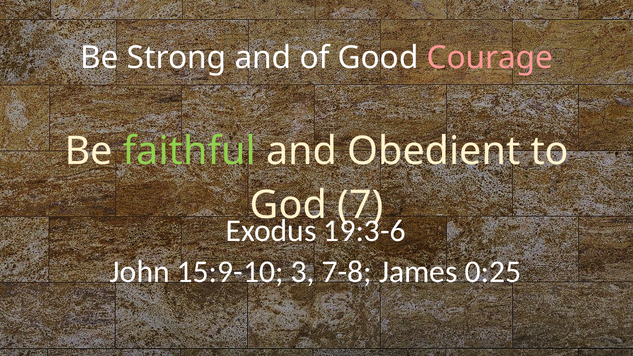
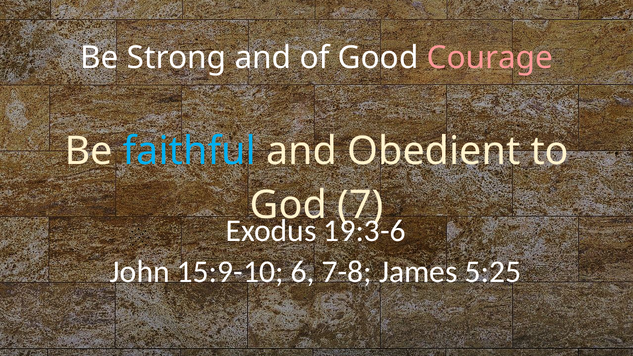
faithful colour: light green -> light blue
3: 3 -> 6
0:25: 0:25 -> 5:25
